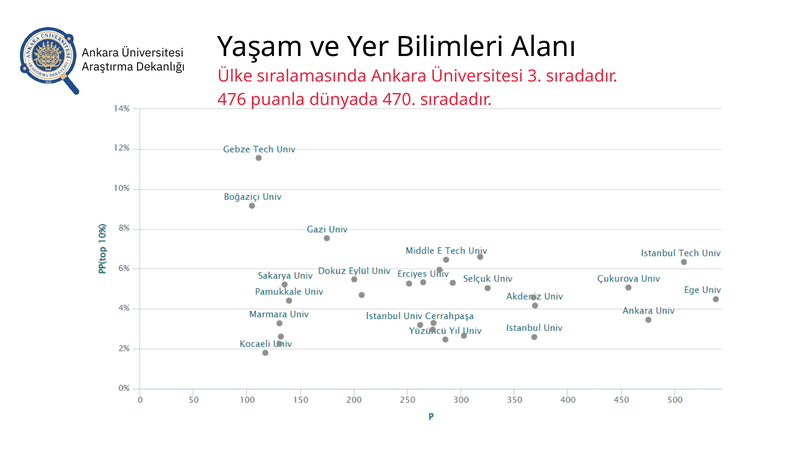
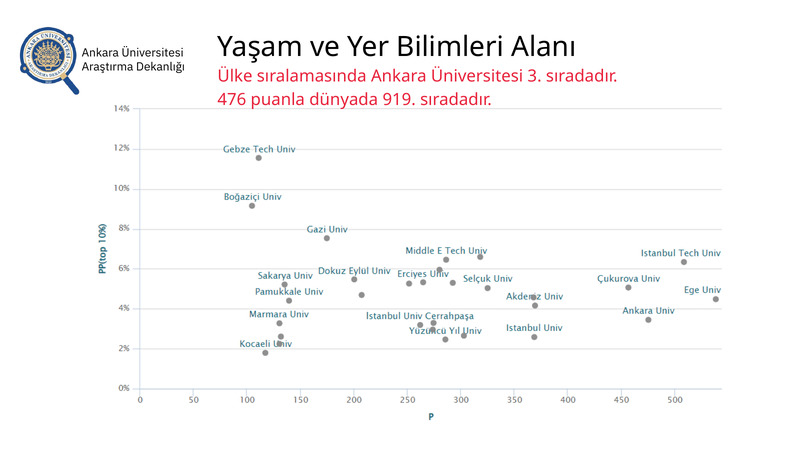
470: 470 -> 919
